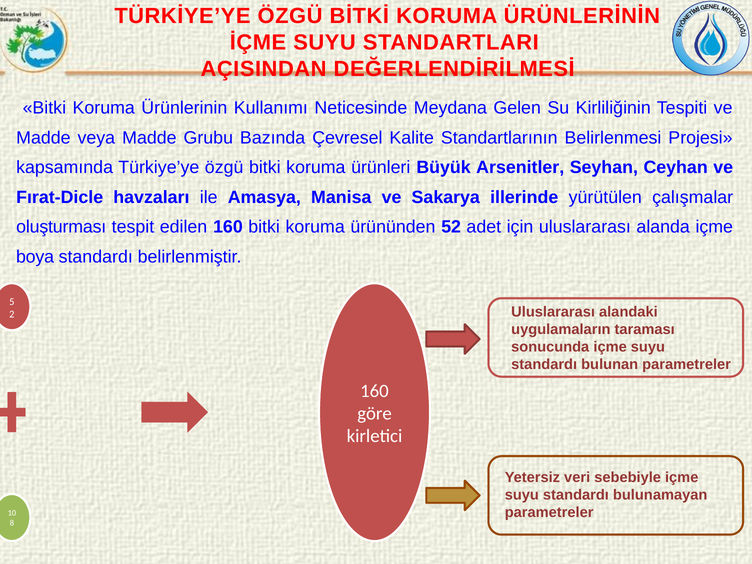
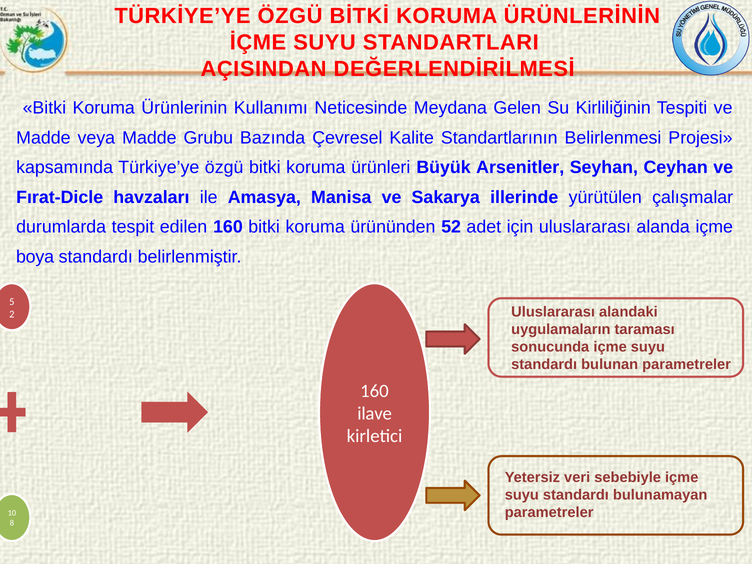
oluşturması: oluşturması -> durumlarda
göre: göre -> ilave
